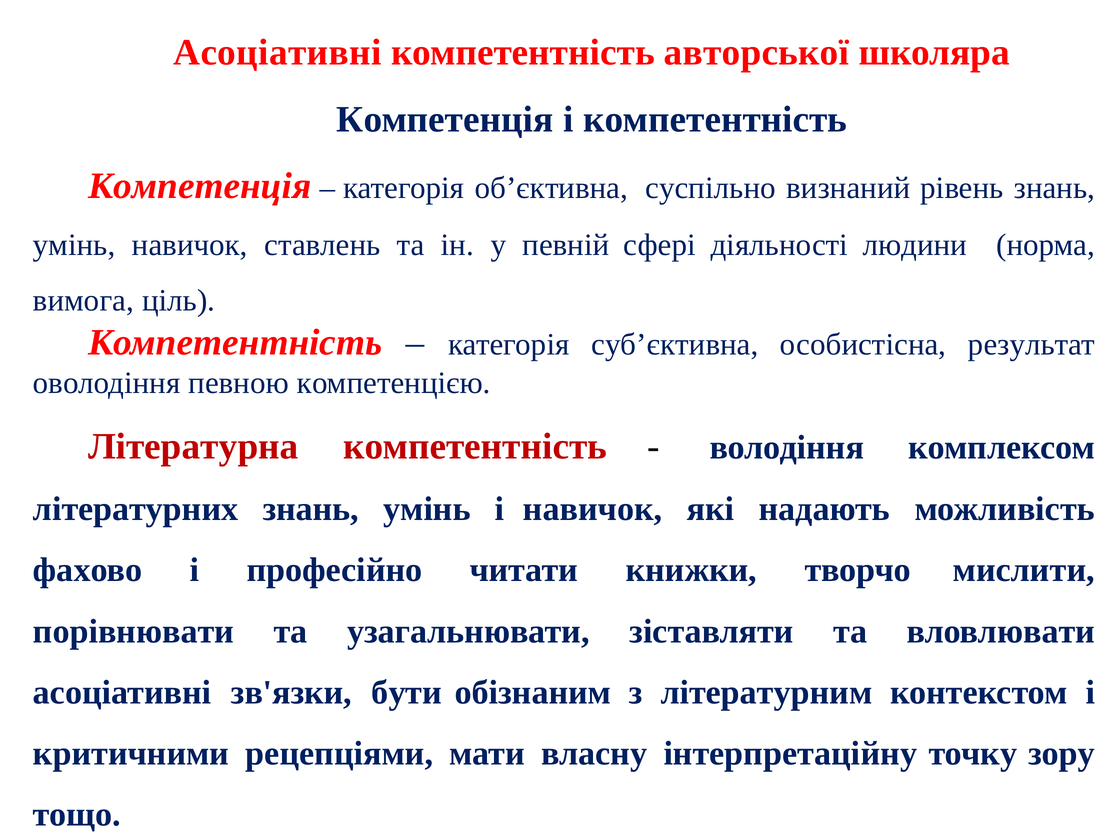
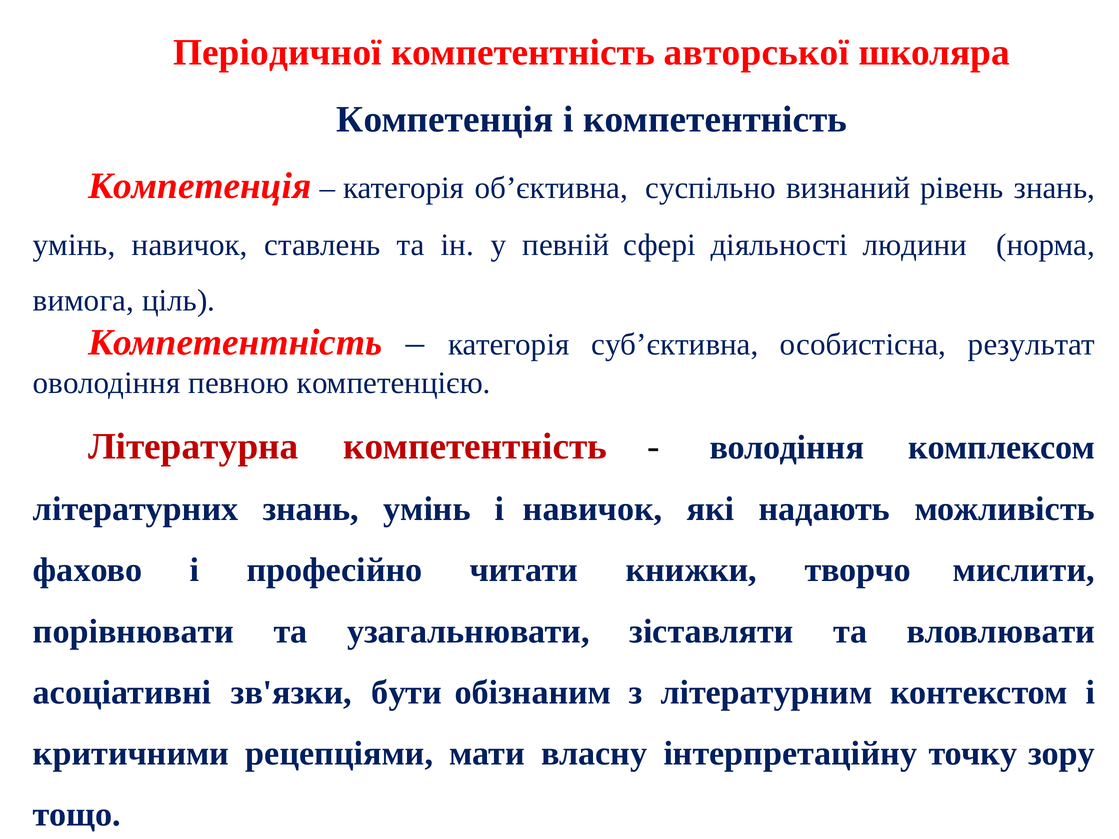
Асоціативні at (277, 52): Асоціативні -> Періодичної
